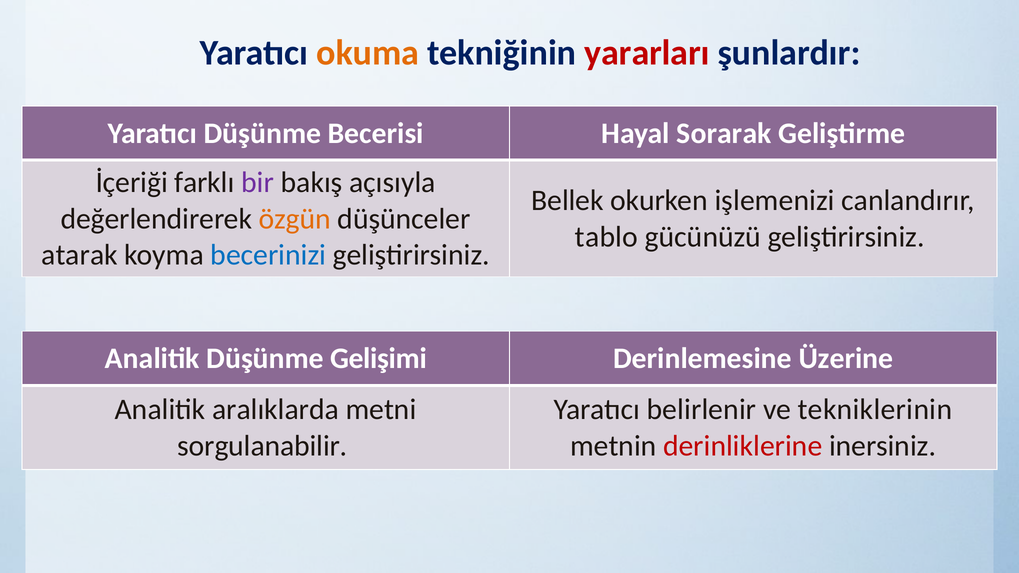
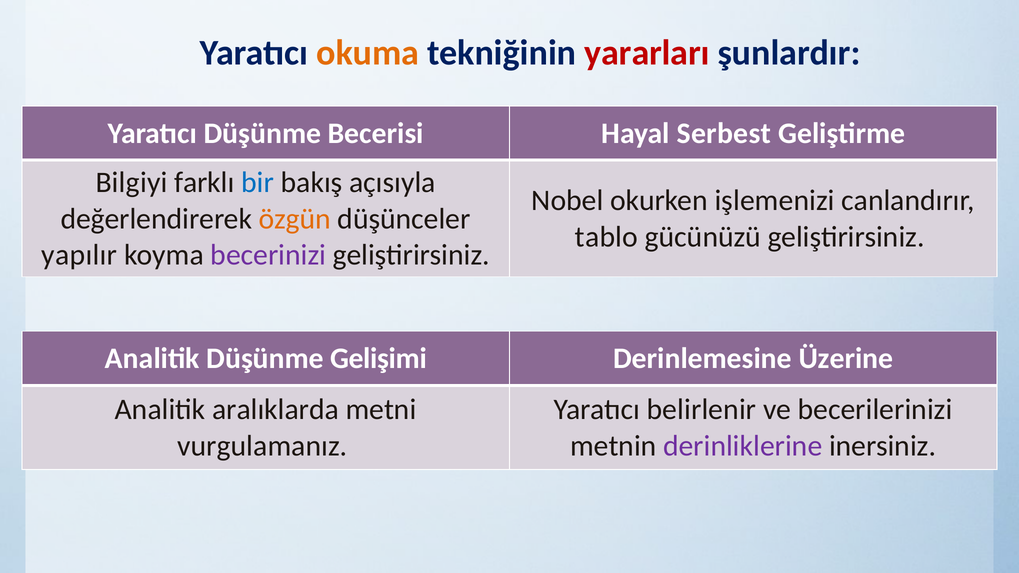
Sorarak: Sorarak -> Serbest
İçeriği: İçeriği -> Bilgiyi
bir colour: purple -> blue
Bellek: Bellek -> Nobel
atarak: atarak -> yapılır
becerinizi colour: blue -> purple
tekniklerinin: tekniklerinin -> becerilerinizi
sorgulanabilir: sorgulanabilir -> vurgulamanız
derinliklerine colour: red -> purple
